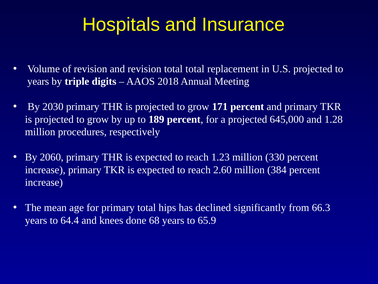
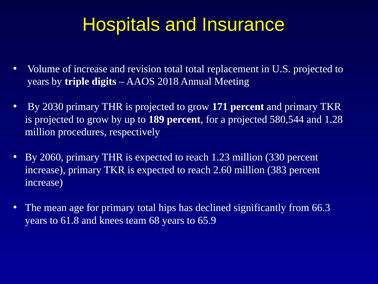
of revision: revision -> increase
645,000: 645,000 -> 580,544
384: 384 -> 383
64.4: 64.4 -> 61.8
done: done -> team
